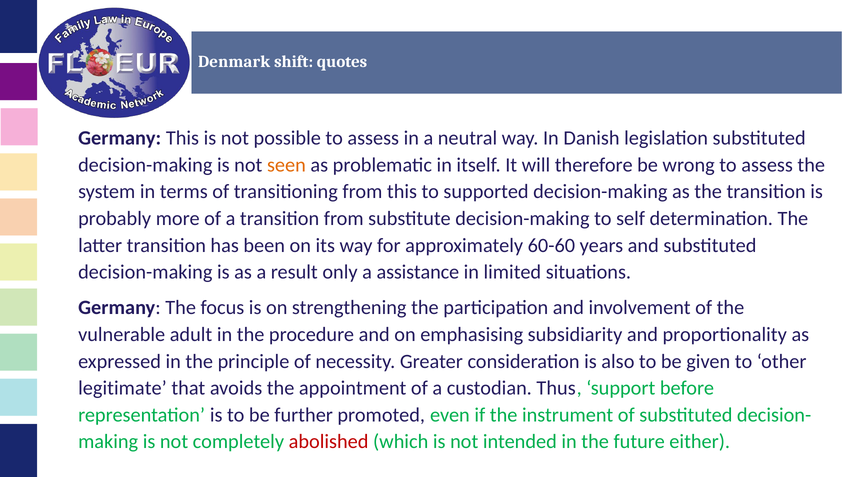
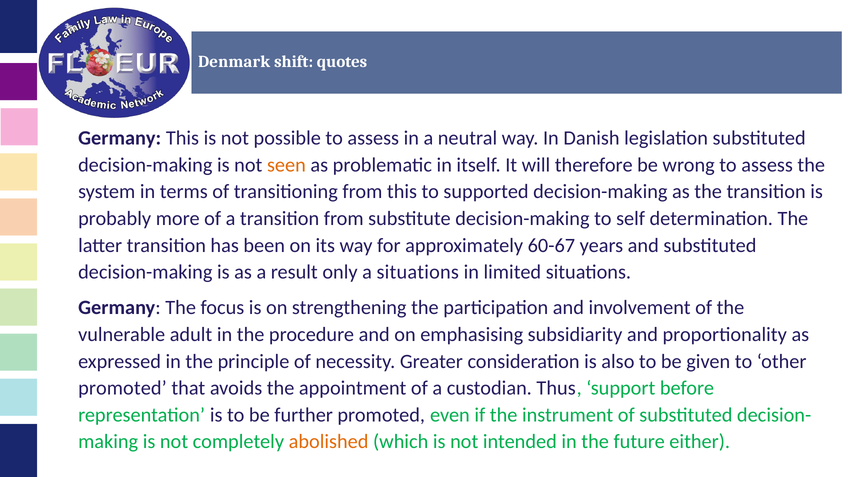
60-60: 60-60 -> 60-67
a assistance: assistance -> situations
legitimate at (122, 388): legitimate -> promoted
abolished colour: red -> orange
